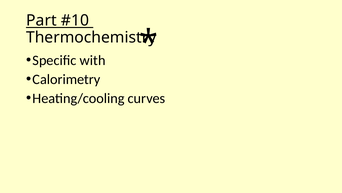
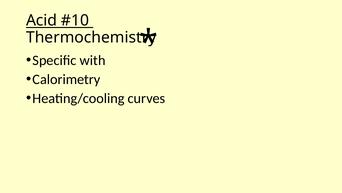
Part: Part -> Acid
